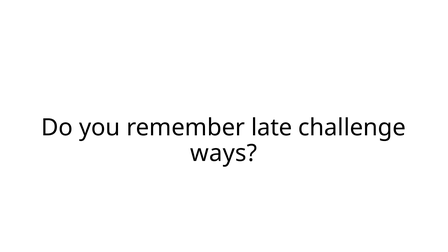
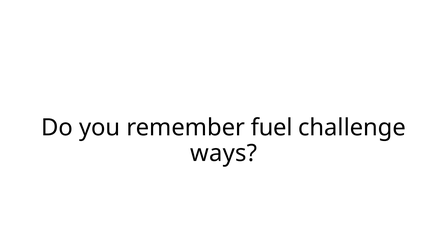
late: late -> fuel
